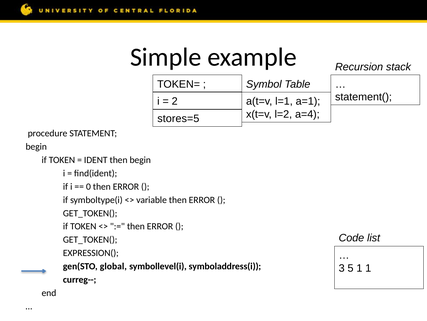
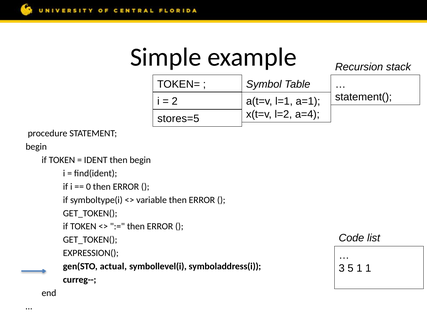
global: global -> actual
